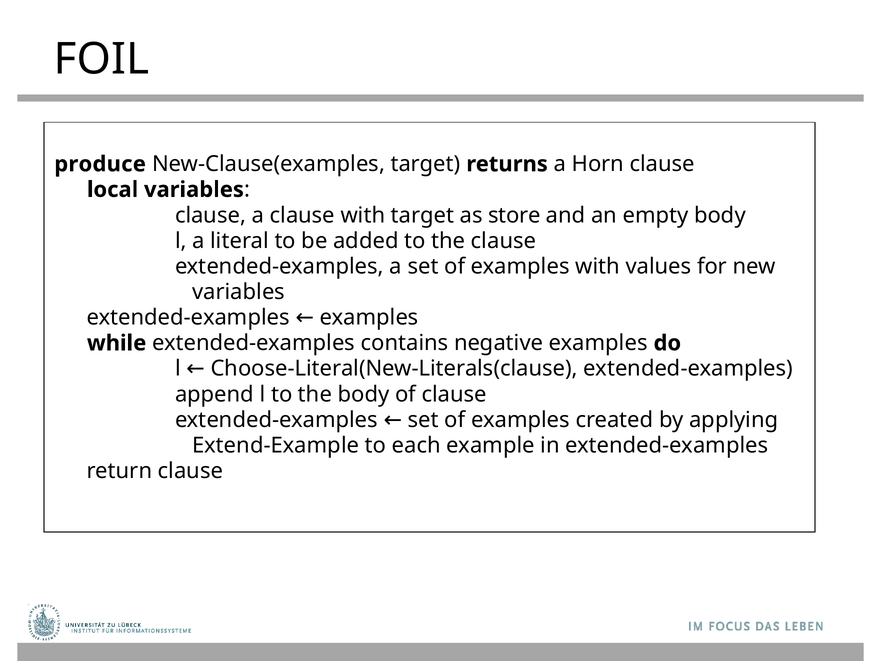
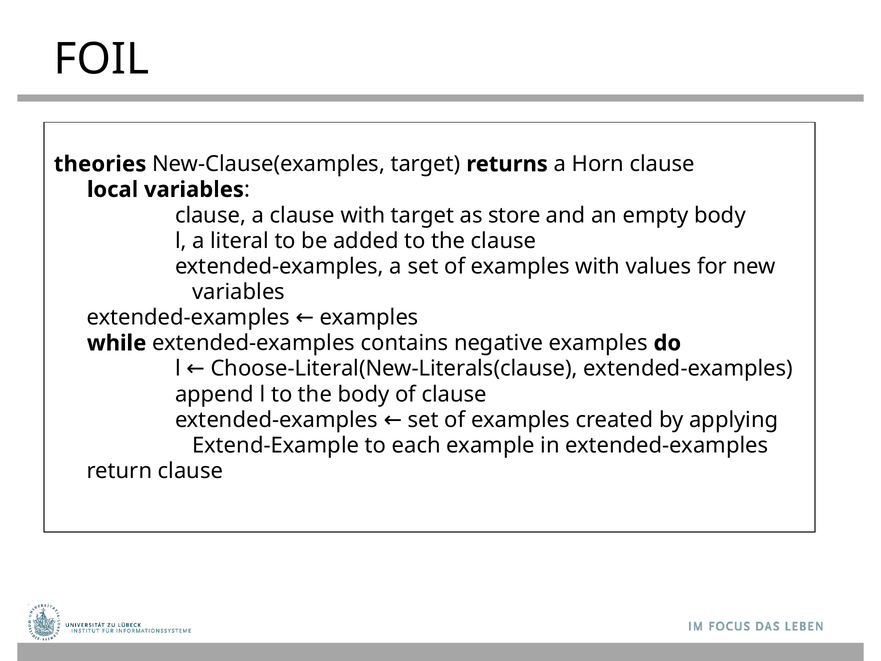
produce: produce -> theories
